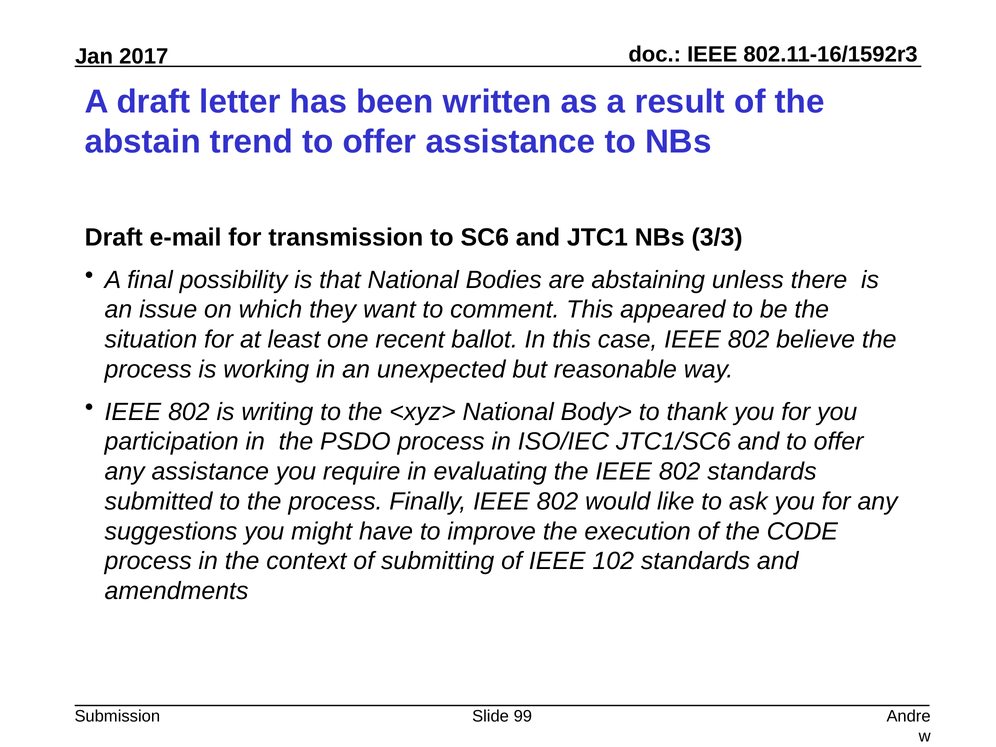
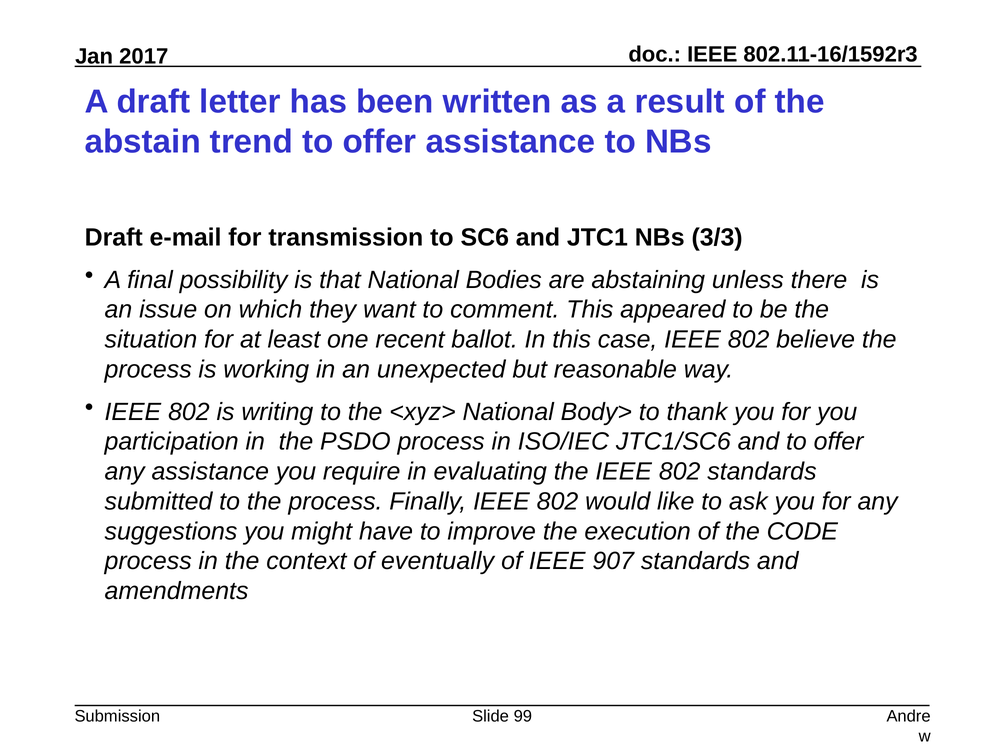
submitting: submitting -> eventually
102: 102 -> 907
